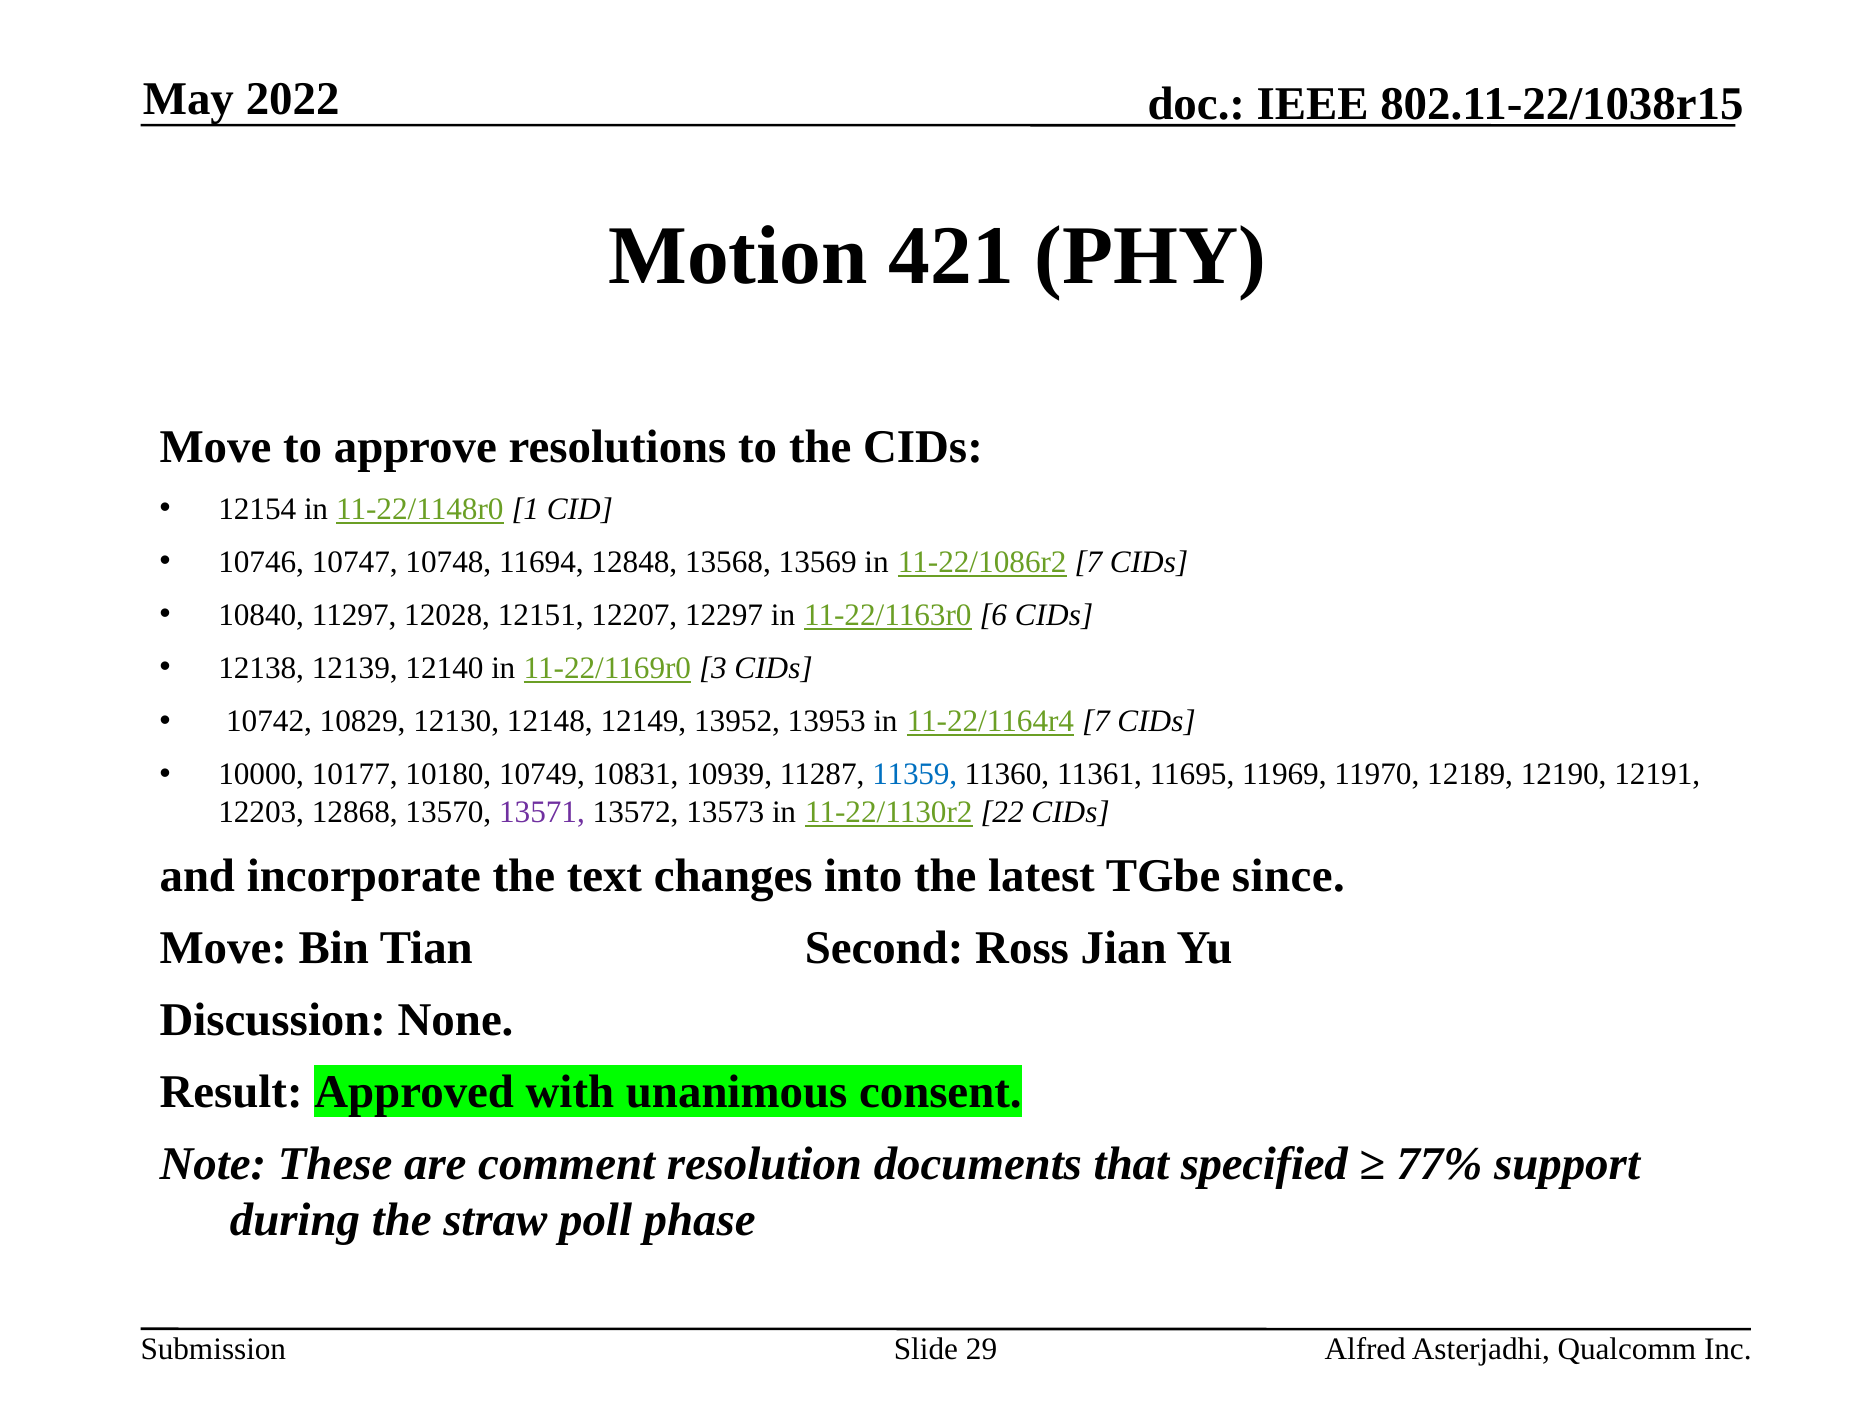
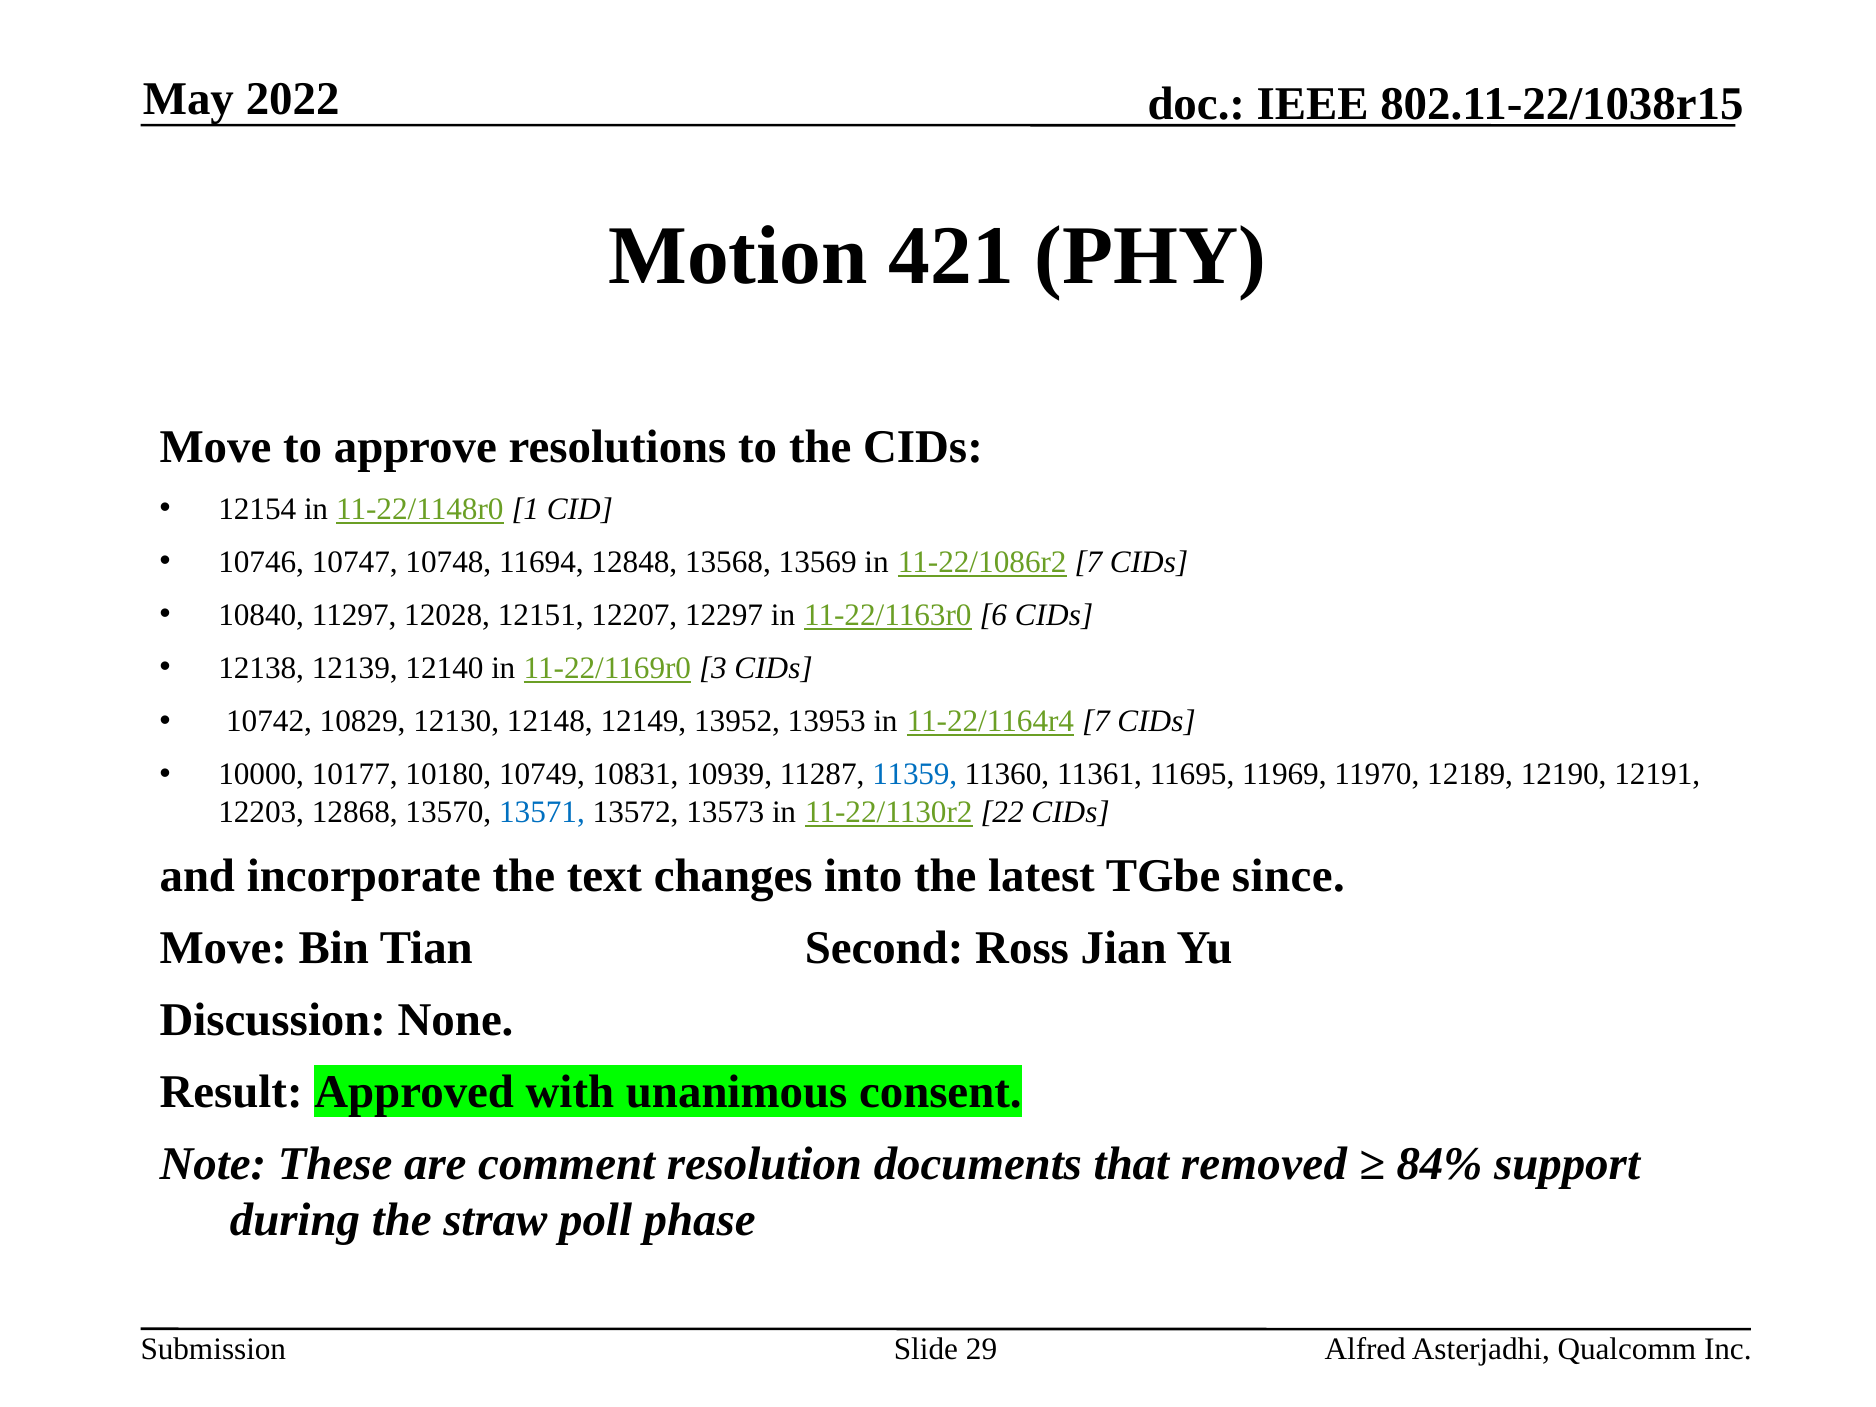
13571 colour: purple -> blue
specified: specified -> removed
77%: 77% -> 84%
